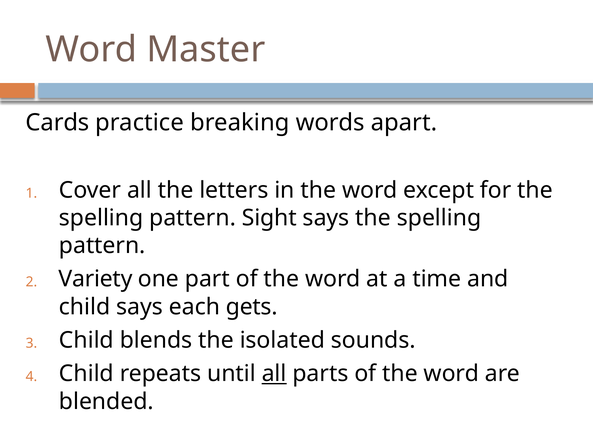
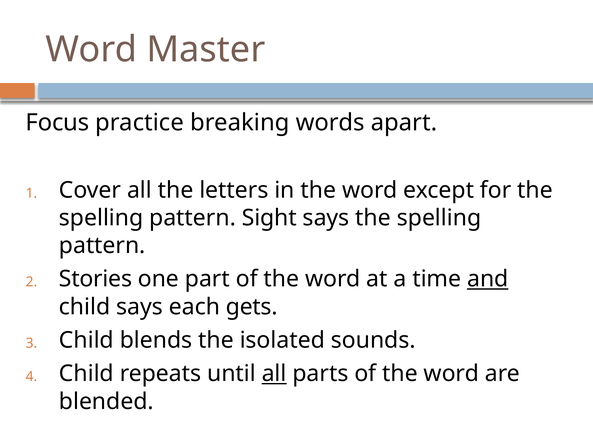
Cards: Cards -> Focus
Variety: Variety -> Stories
and underline: none -> present
